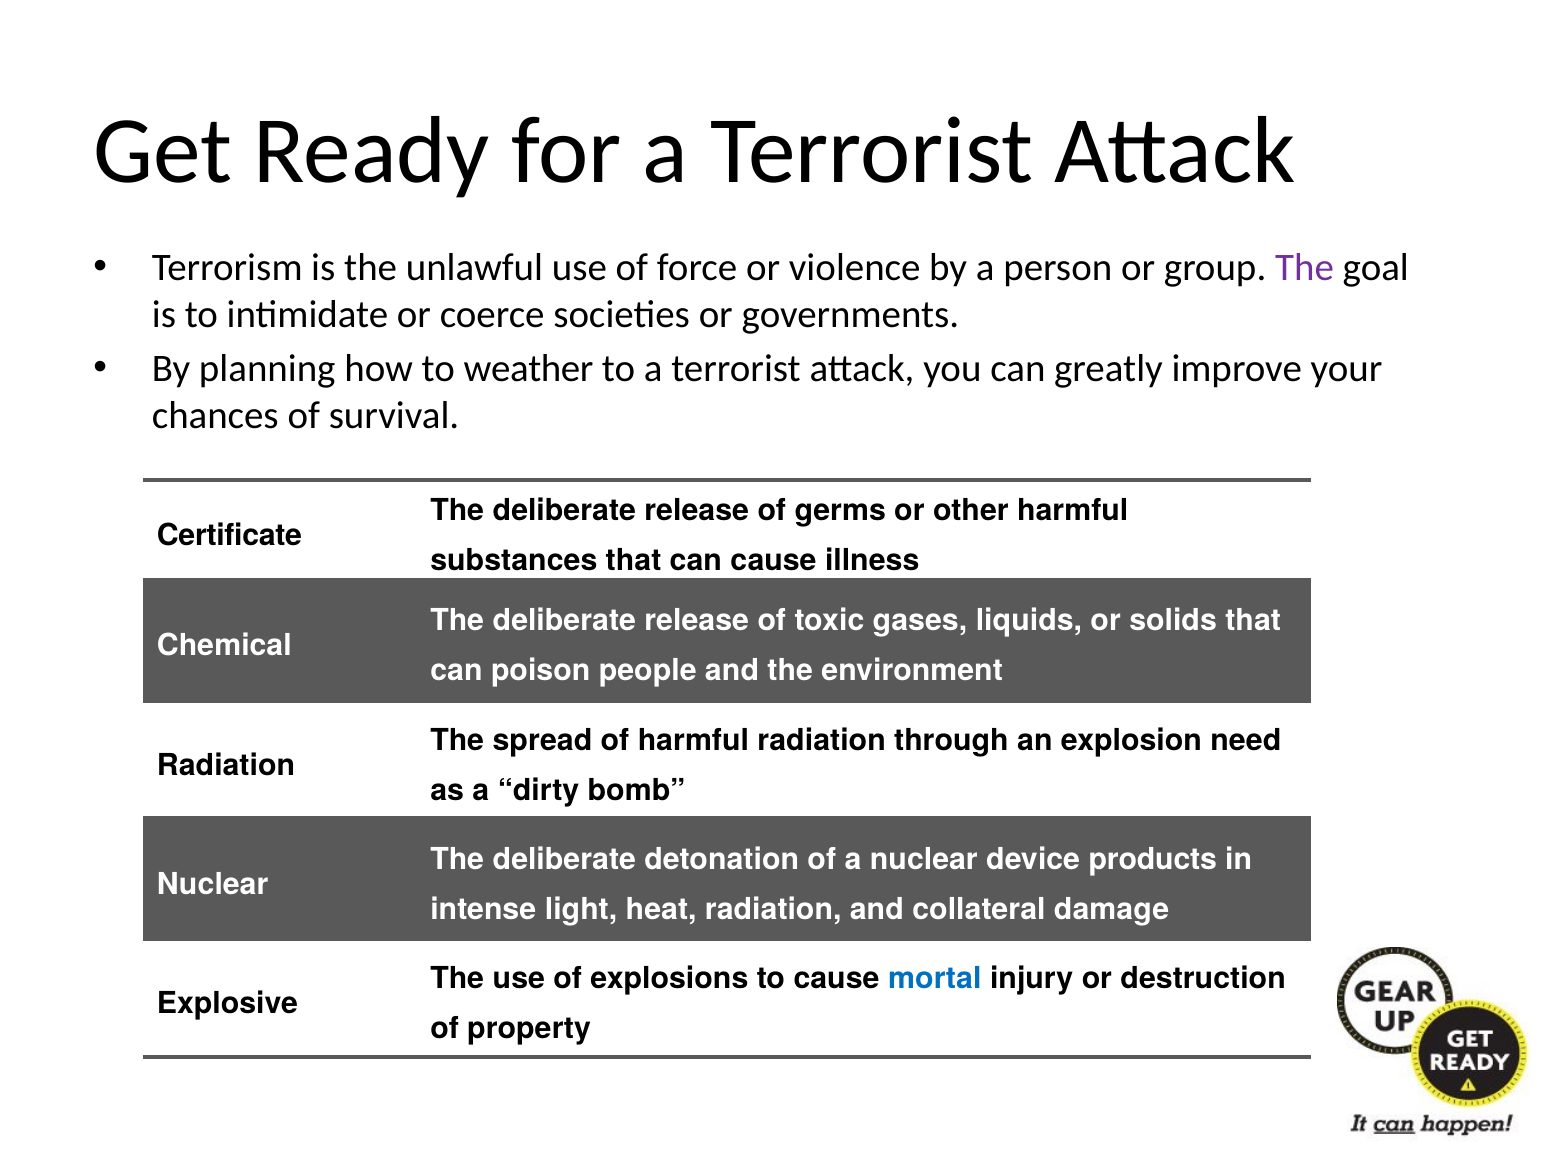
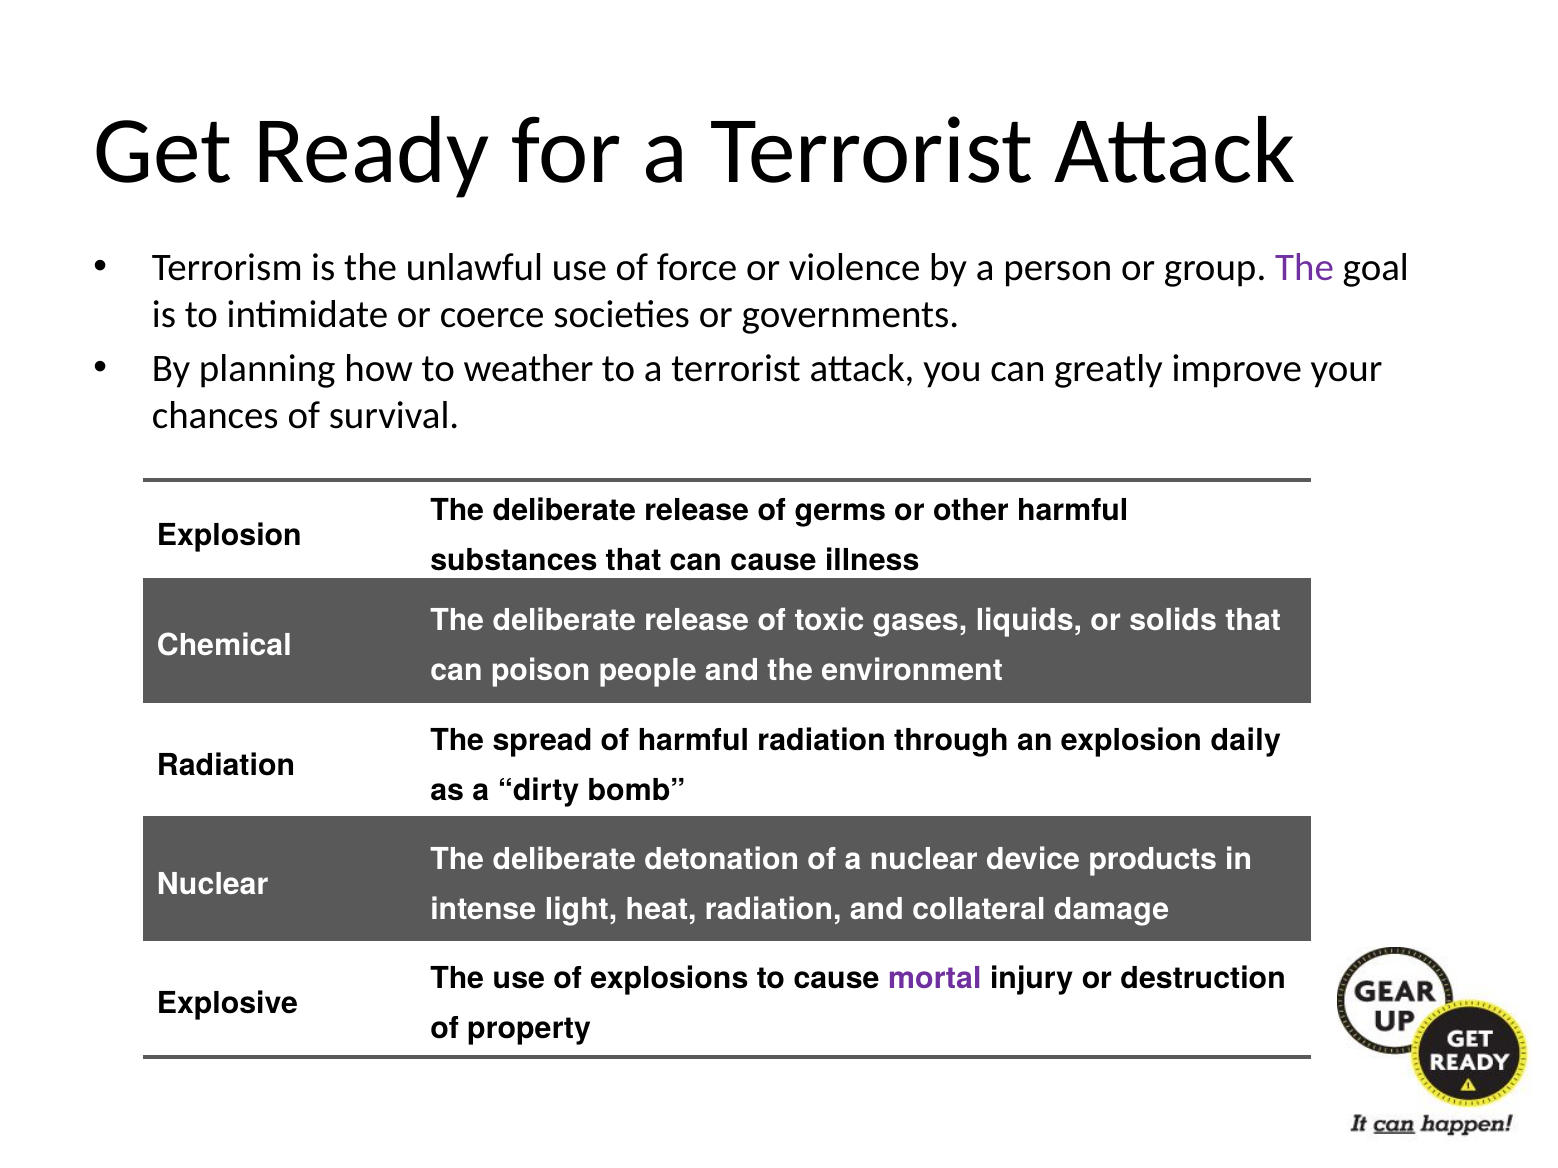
Certificate at (229, 536): Certificate -> Explosion
need: need -> daily
mortal colour: blue -> purple
